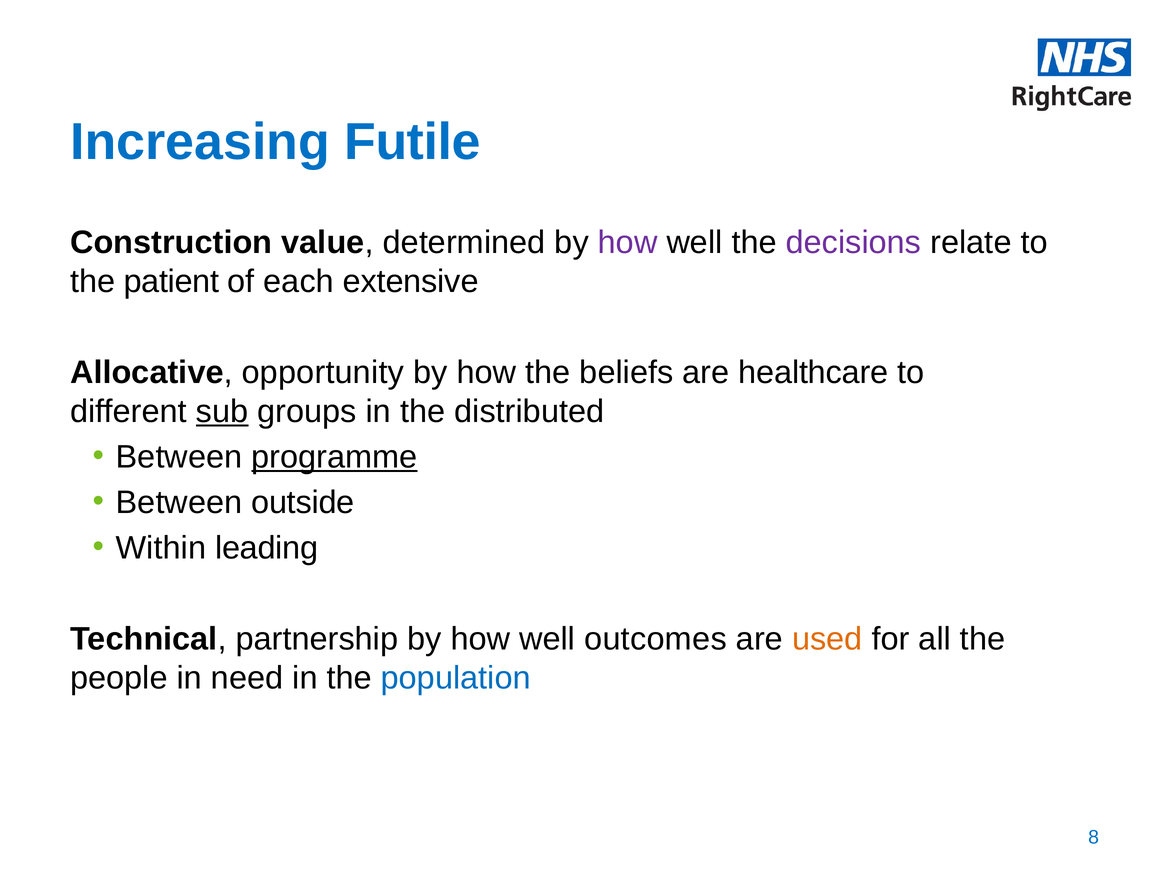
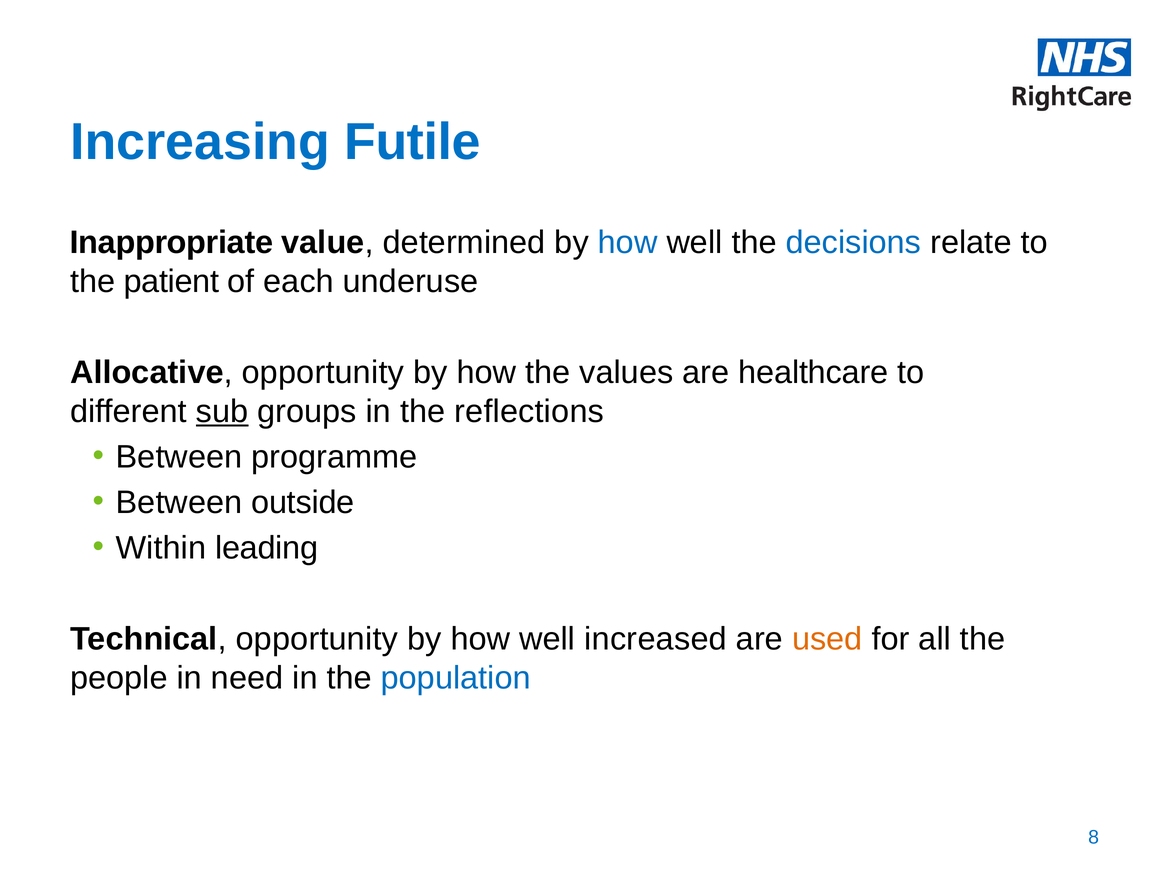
Construction: Construction -> Inappropriate
how at (628, 242) colour: purple -> blue
decisions colour: purple -> blue
extensive: extensive -> underuse
beliefs: beliefs -> values
distributed: distributed -> reflections
programme underline: present -> none
Technical partnership: partnership -> opportunity
outcomes: outcomes -> increased
